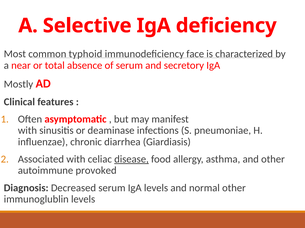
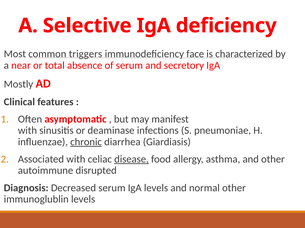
typhoid: typhoid -> triggers
chronic underline: none -> present
provoked: provoked -> disrupted
